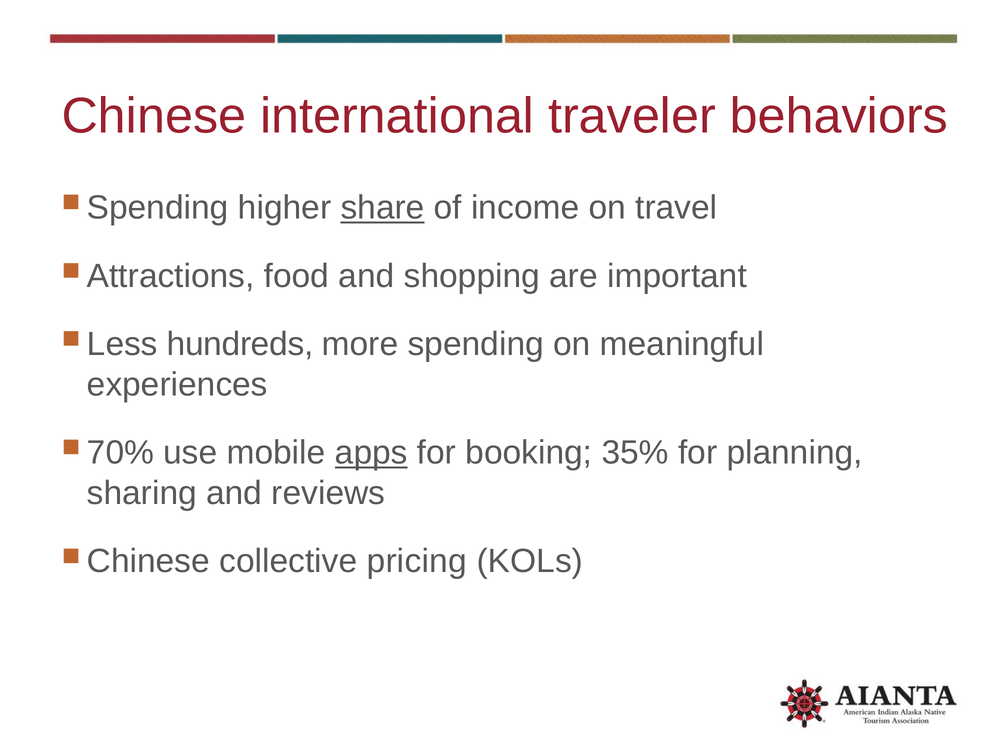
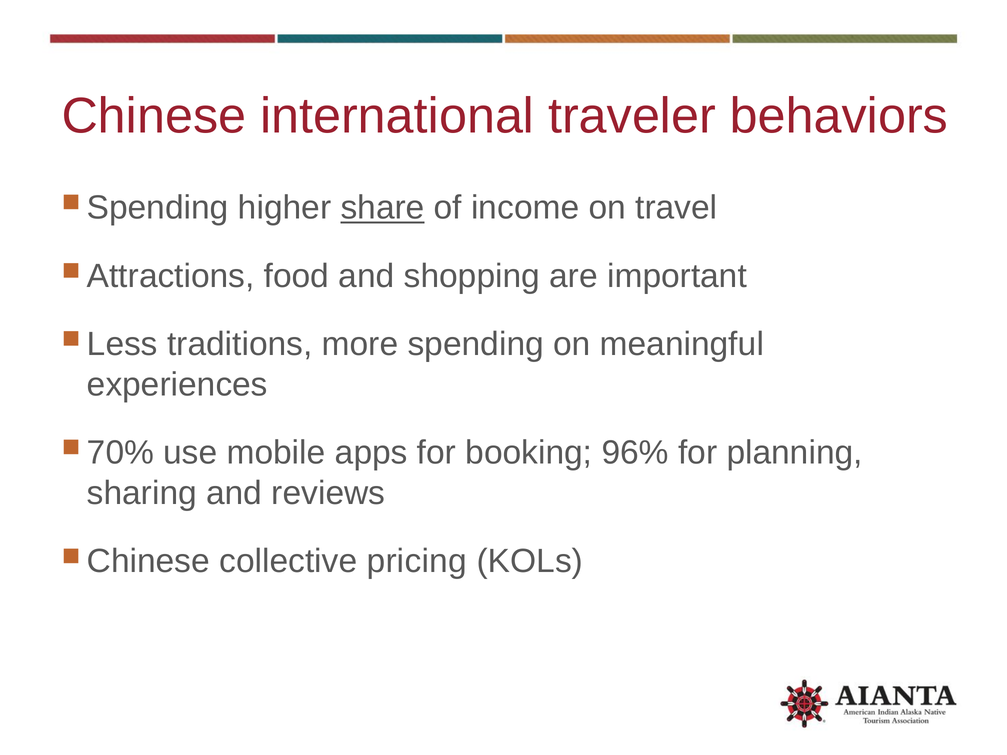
hundreds: hundreds -> traditions
apps underline: present -> none
35%: 35% -> 96%
